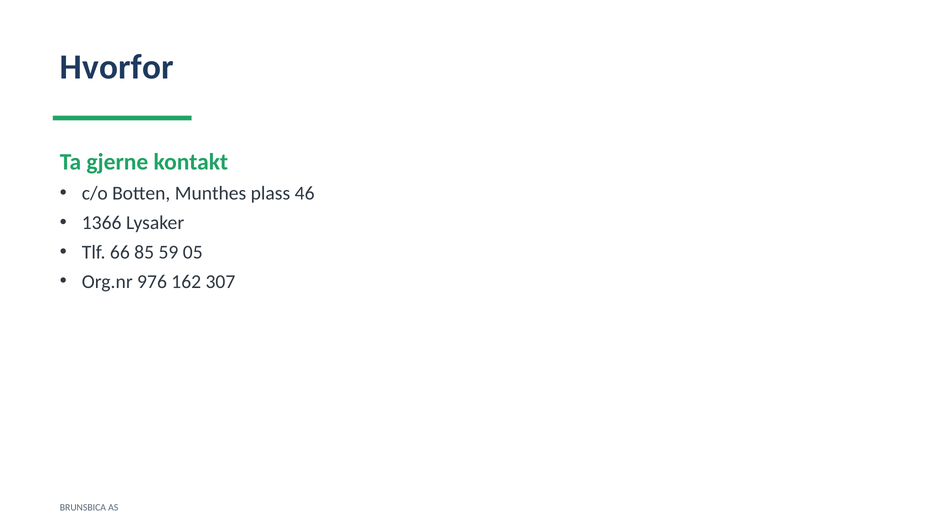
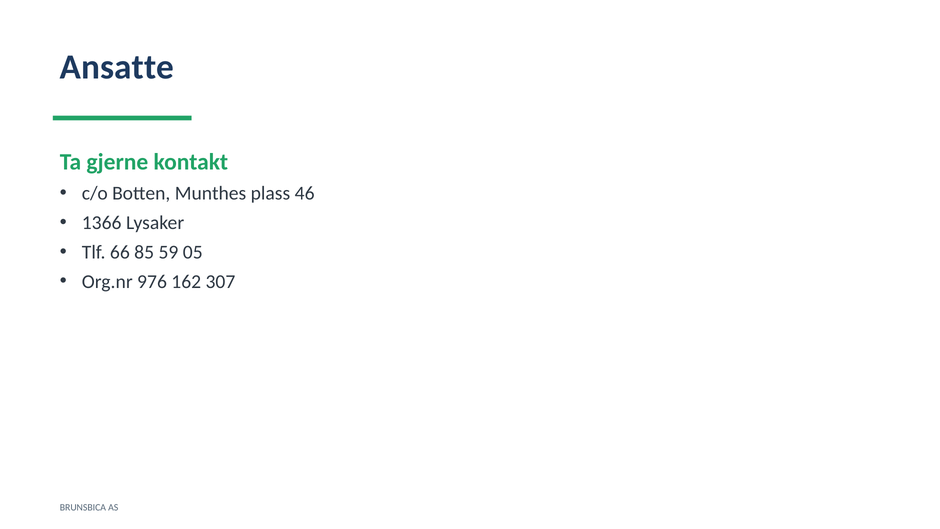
Hvorfor: Hvorfor -> Ansatte
